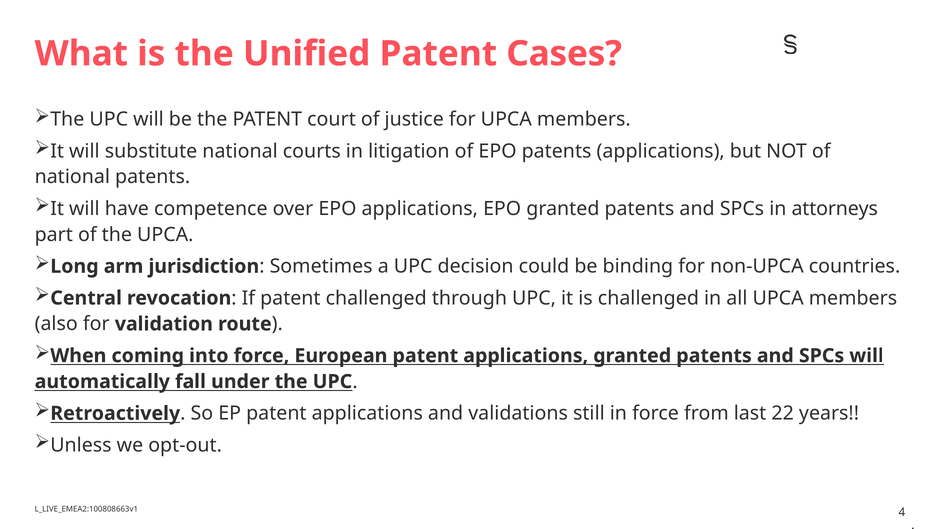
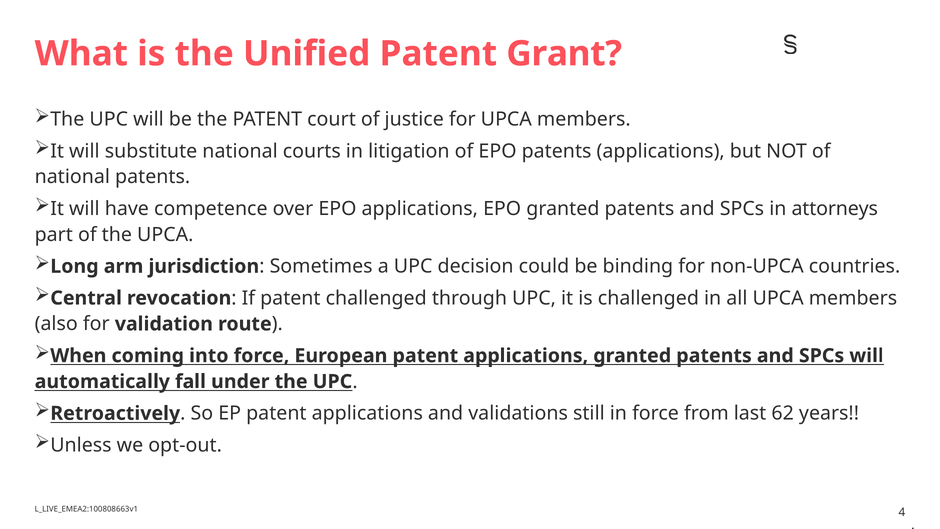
Cases: Cases -> Grant
22: 22 -> 62
